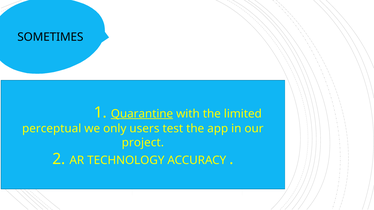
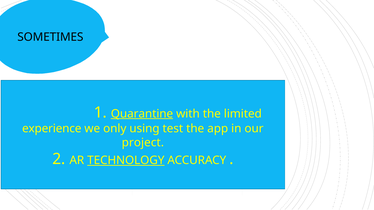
perceptual: perceptual -> experience
users: users -> using
TECHNOLOGY underline: none -> present
